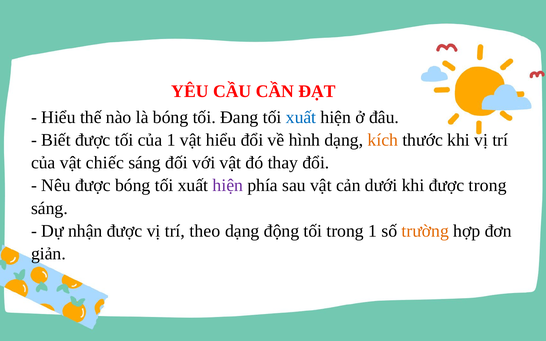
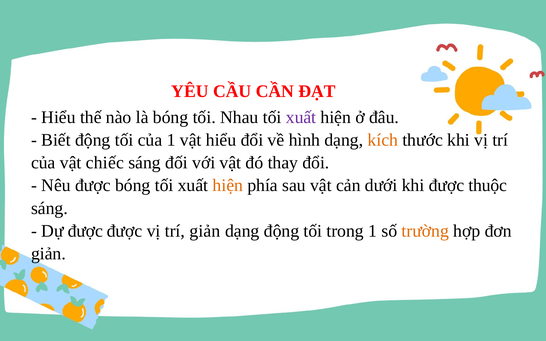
Đang: Đang -> Nhau
xuất at (301, 117) colour: blue -> purple
Biết được: được -> động
hiện at (228, 186) colour: purple -> orange
được trong: trong -> thuộc
Dự nhận: nhận -> được
trí theo: theo -> giản
